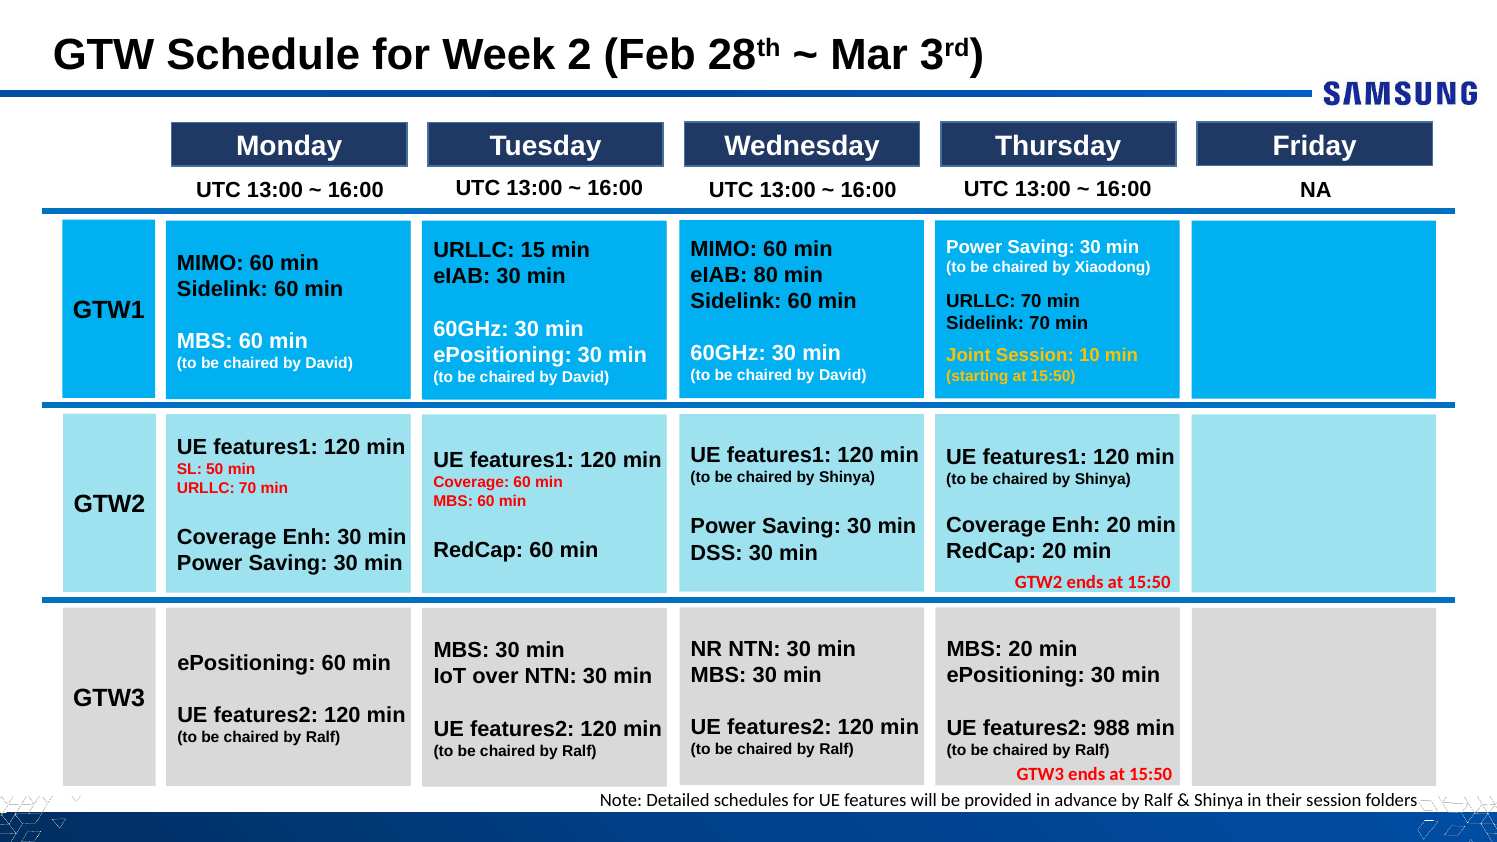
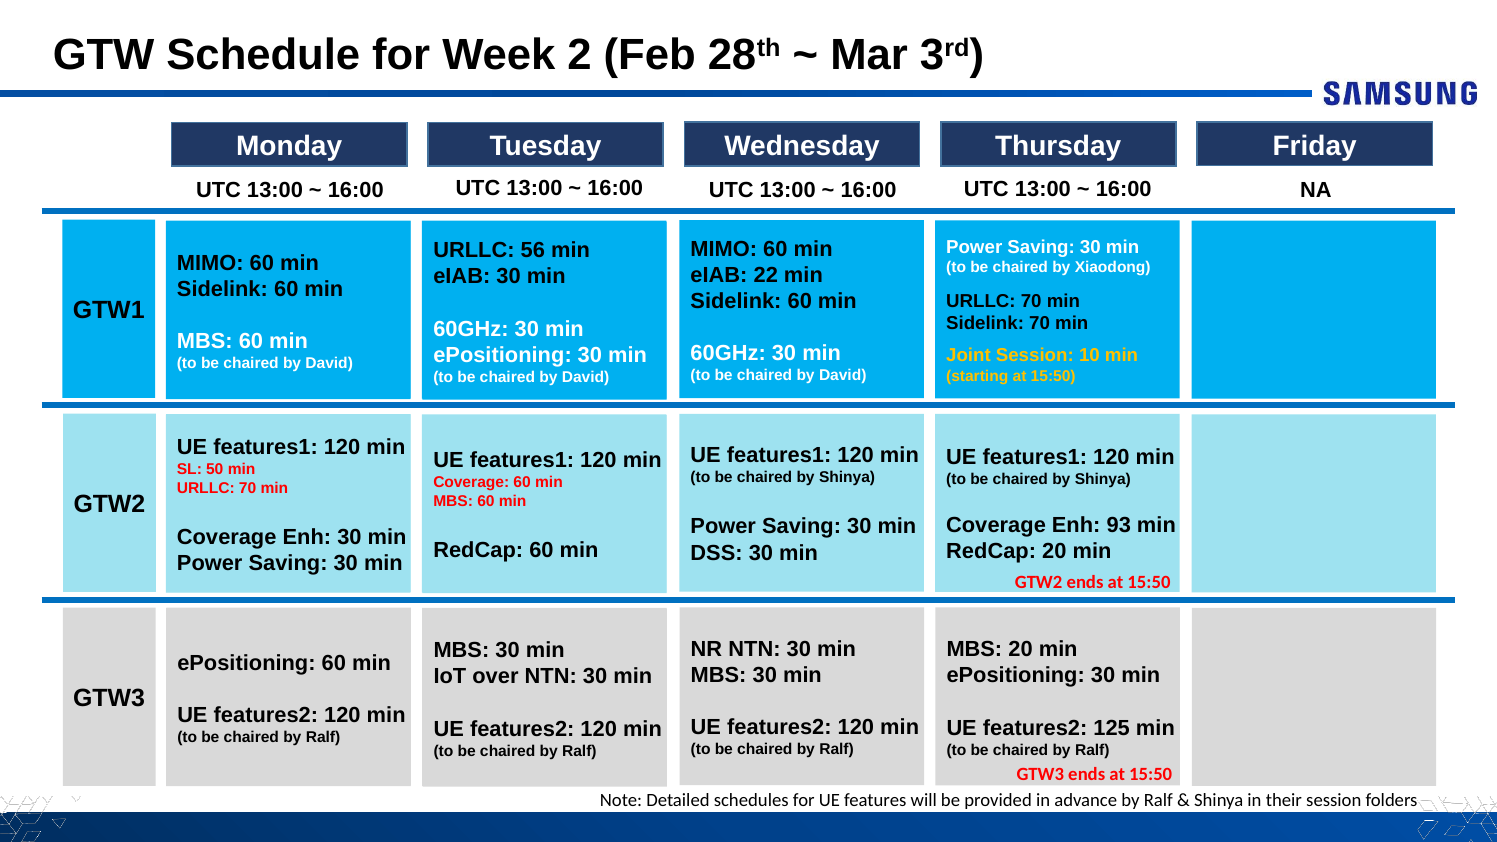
15: 15 -> 56
80: 80 -> 22
Enh 20: 20 -> 93
988: 988 -> 125
